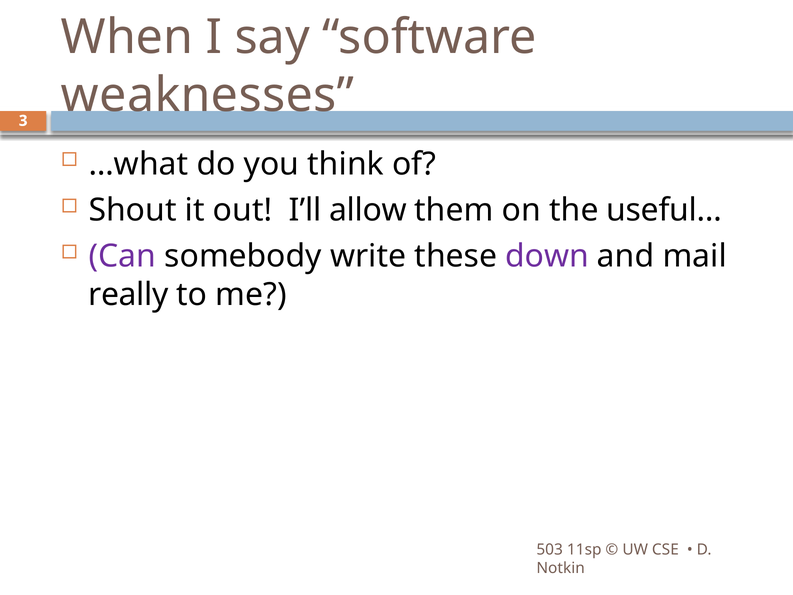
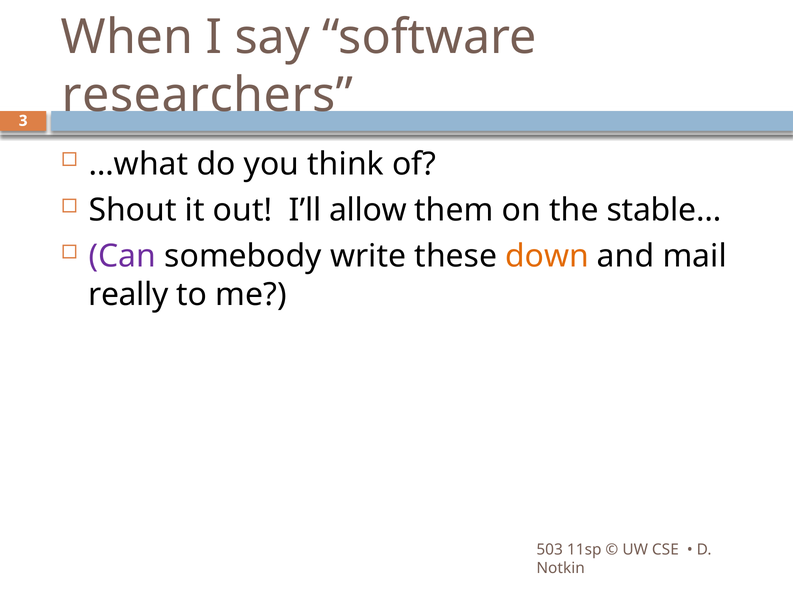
weaknesses: weaknesses -> researchers
useful…: useful… -> stable…
down colour: purple -> orange
